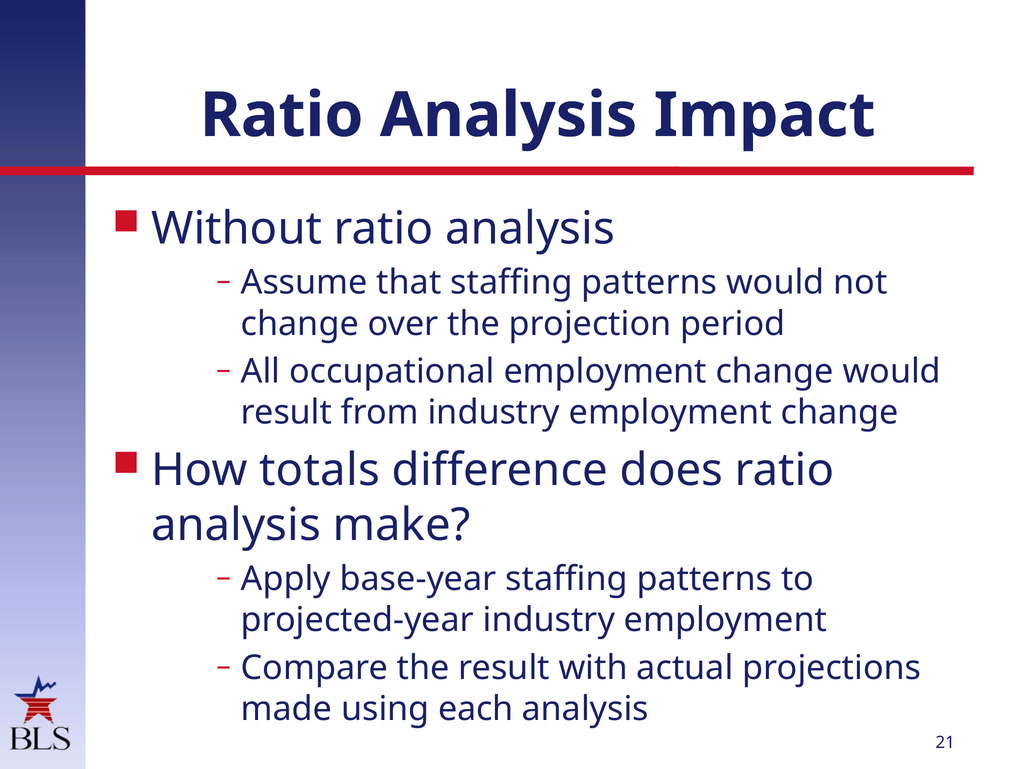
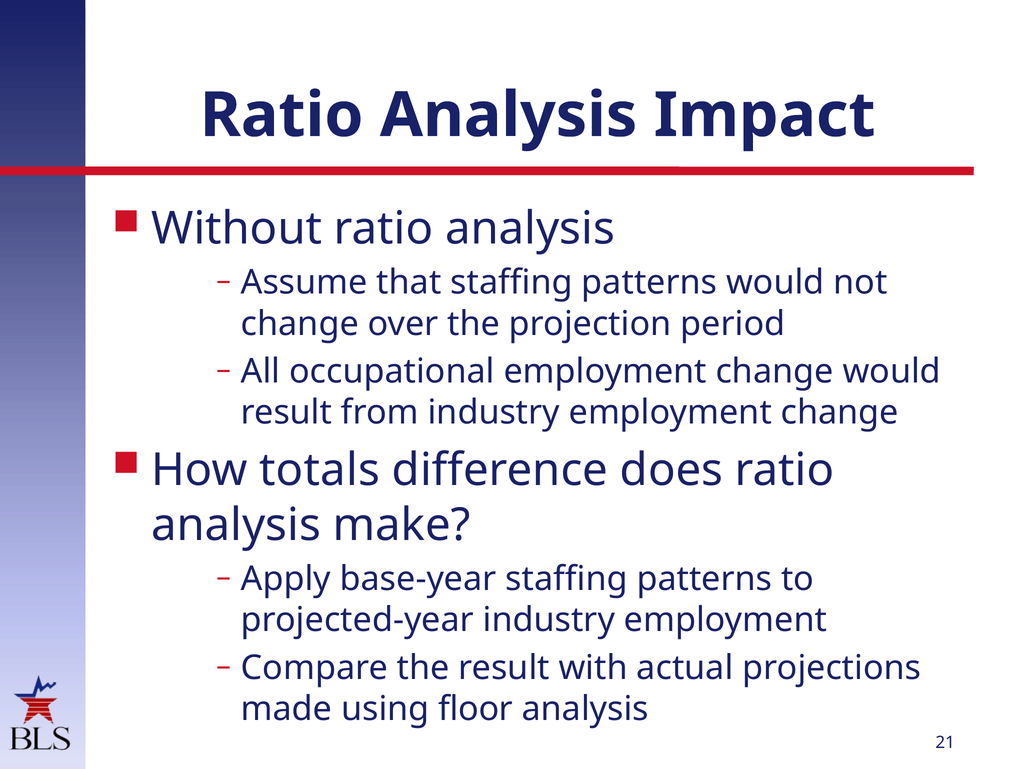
each: each -> floor
